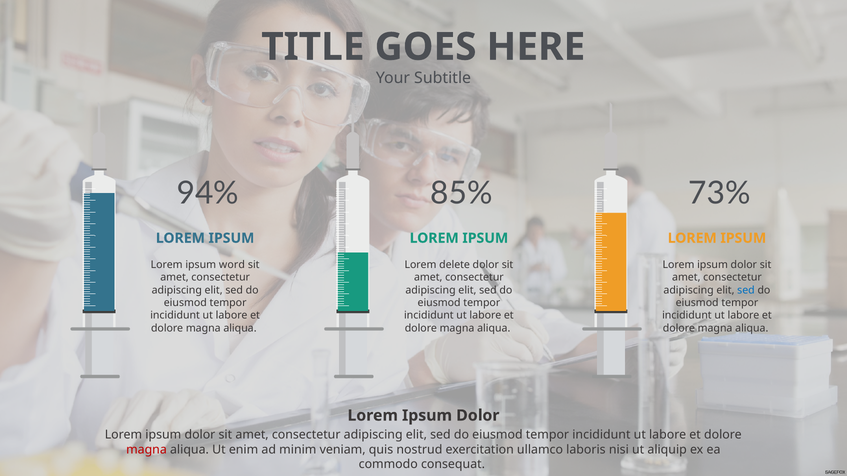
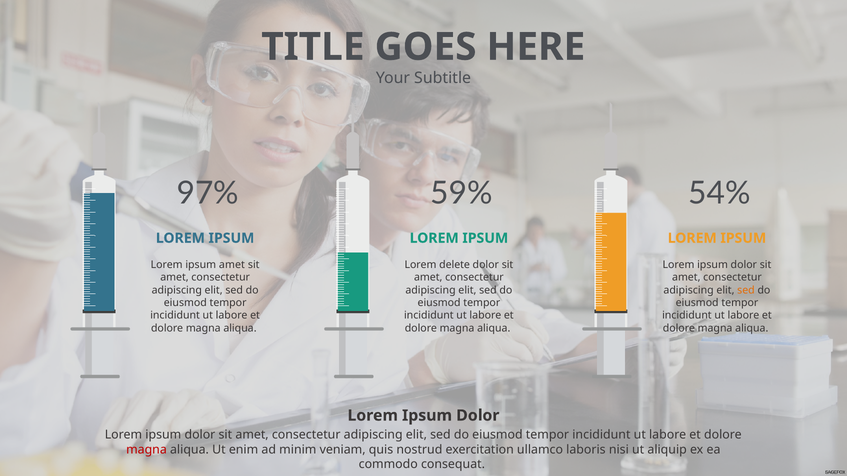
94%: 94% -> 97%
85%: 85% -> 59%
73%: 73% -> 54%
ipsum word: word -> amet
sed at (746, 290) colour: blue -> orange
